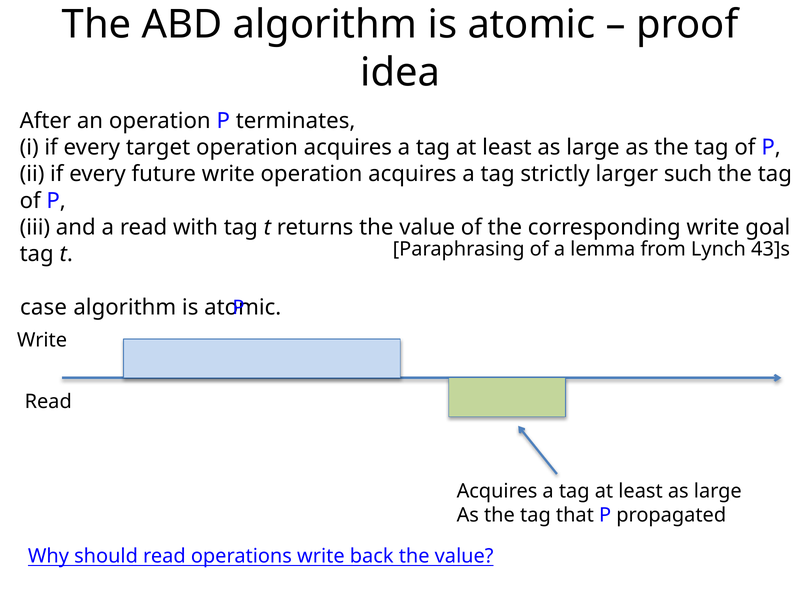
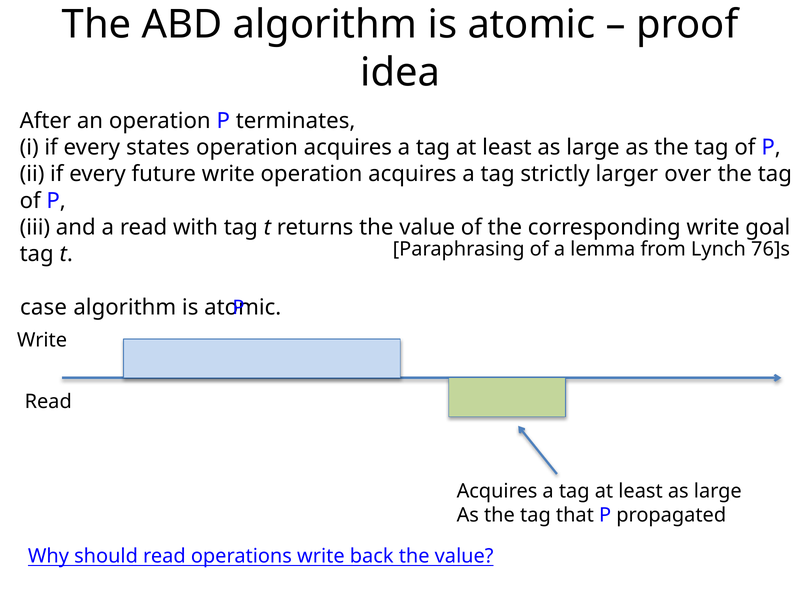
target: target -> states
such: such -> over
43]s: 43]s -> 76]s
